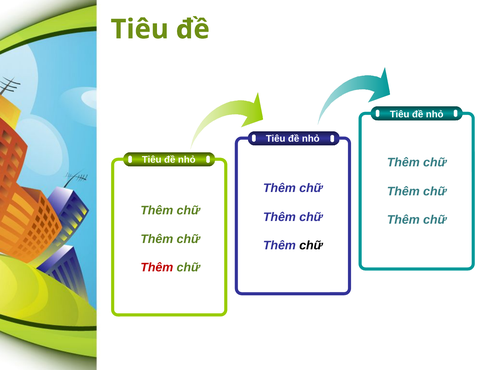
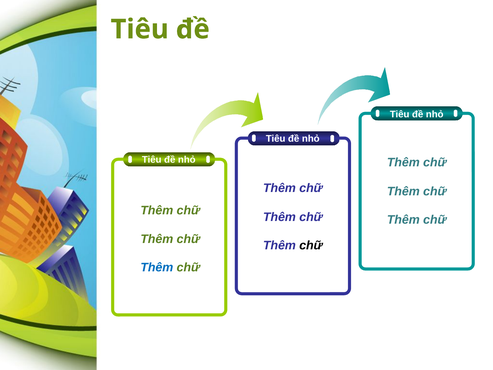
Thêm at (157, 267) colour: red -> blue
